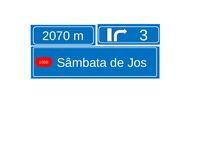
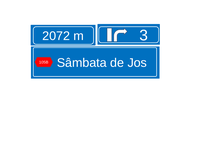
2070: 2070 -> 2072
